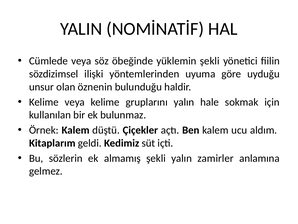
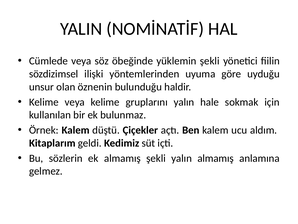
yalın zamirler: zamirler -> almamış
